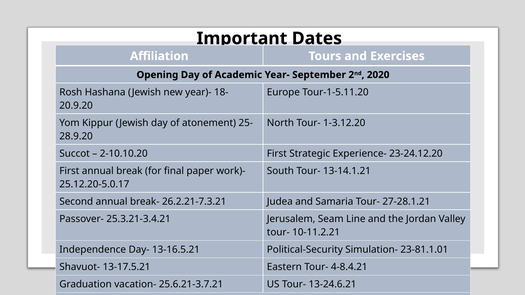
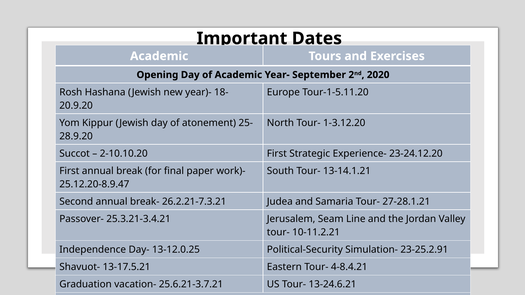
Affiliation at (159, 56): Affiliation -> Academic
25.12.20-5.0.17: 25.12.20-5.0.17 -> 25.12.20-8.9.47
13-16.5.21: 13-16.5.21 -> 13-12.0.25
23-81.1.01: 23-81.1.01 -> 23-25.2.91
